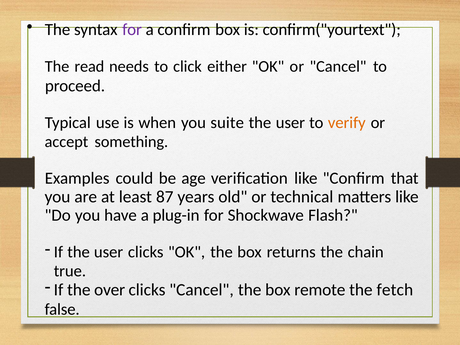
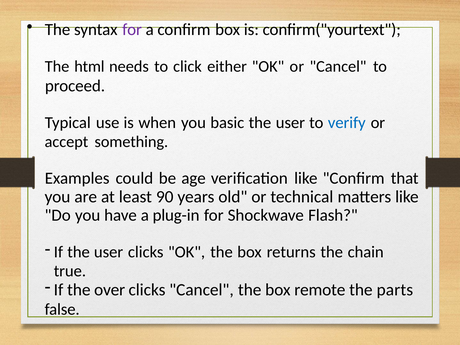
read: read -> html
suite: suite -> basic
verify colour: orange -> blue
87: 87 -> 90
fetch: fetch -> parts
